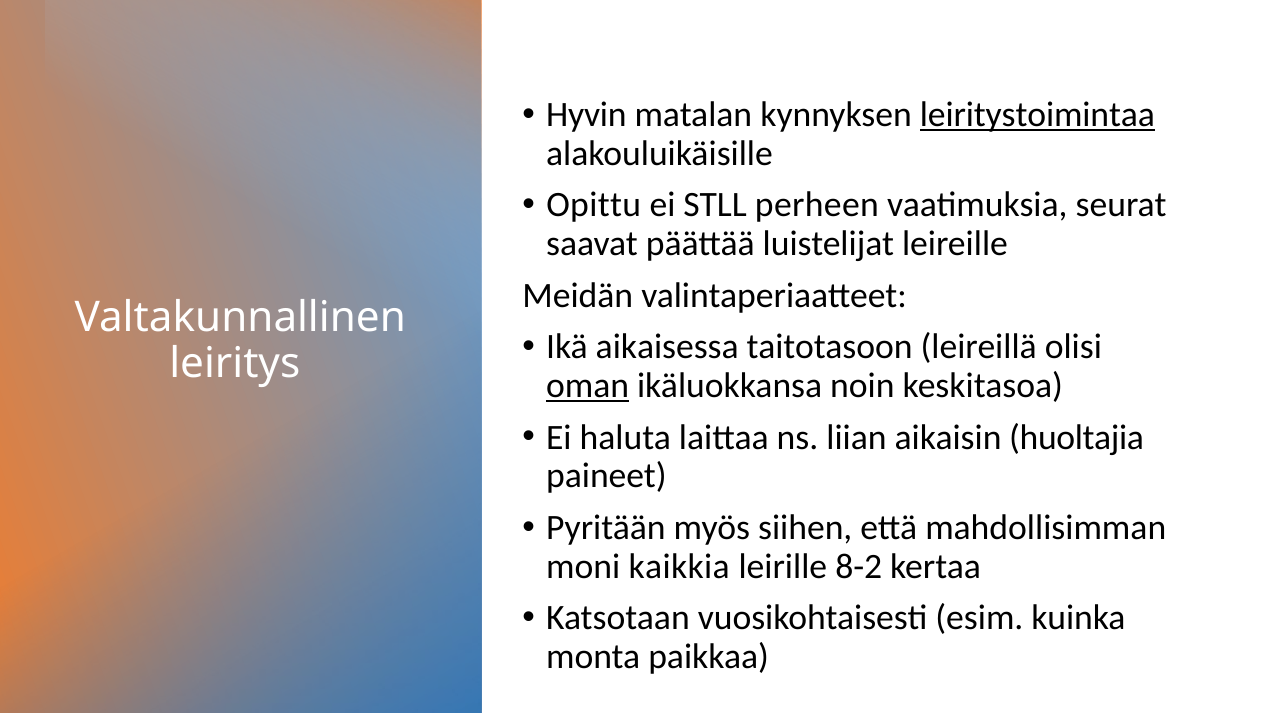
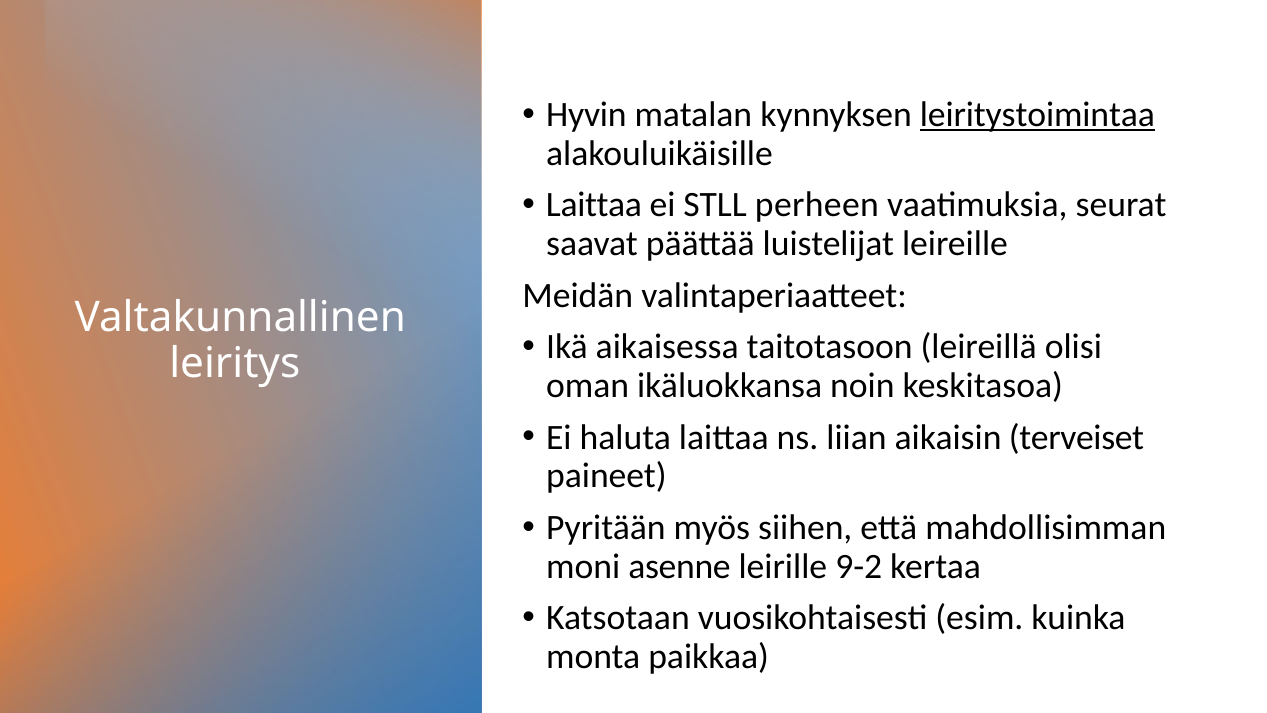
Opittu at (594, 205): Opittu -> Laittaa
oman underline: present -> none
huoltajia: huoltajia -> terveiset
kaikkia: kaikkia -> asenne
8-2: 8-2 -> 9-2
